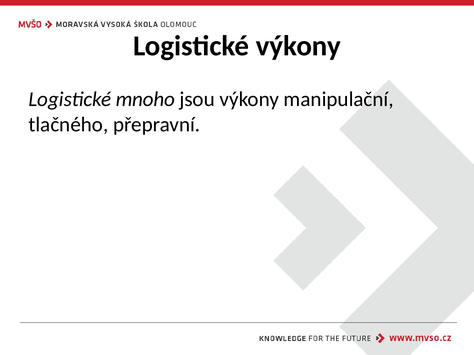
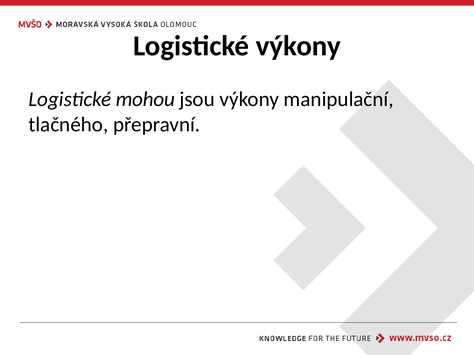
mnoho: mnoho -> mohou
